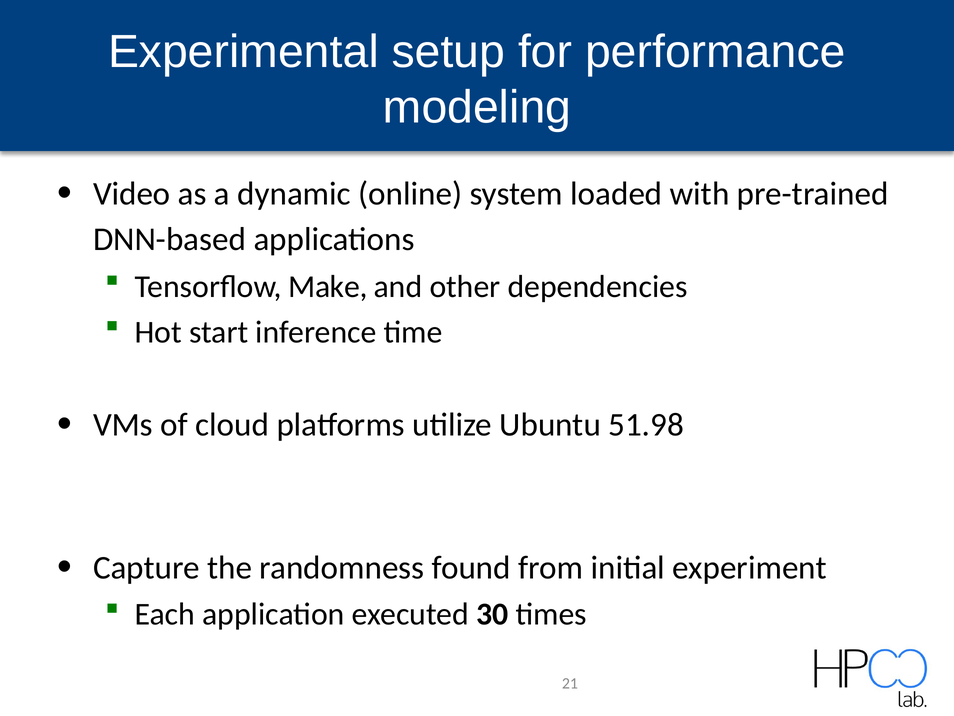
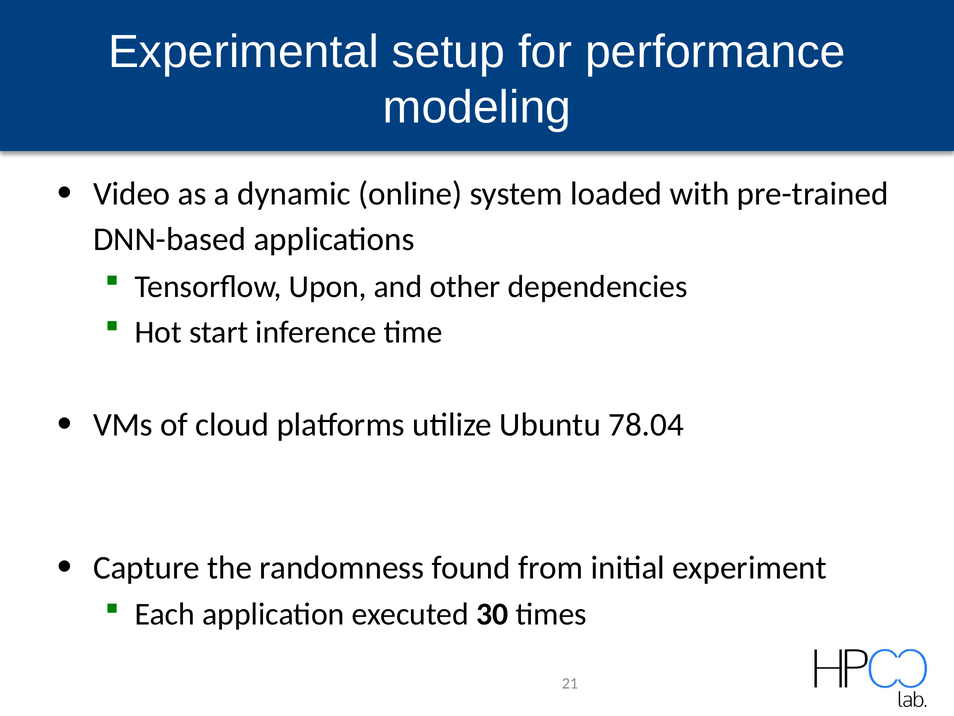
Make: Make -> Upon
51.98: 51.98 -> 78.04
